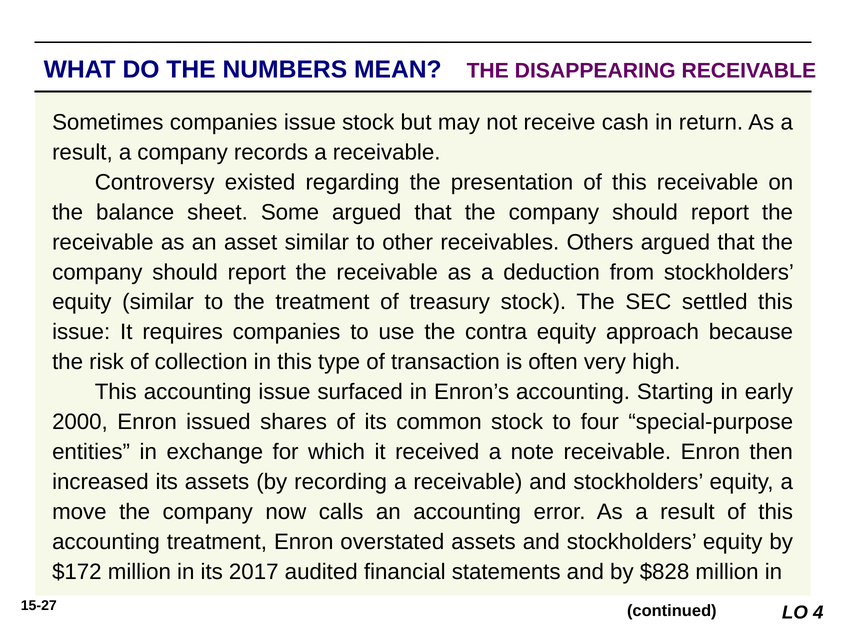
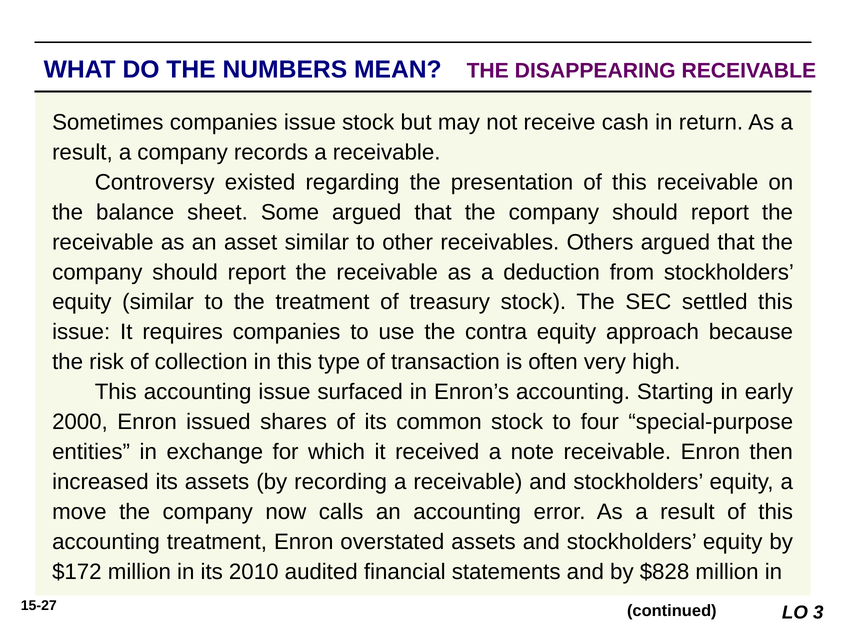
2017: 2017 -> 2010
4: 4 -> 3
